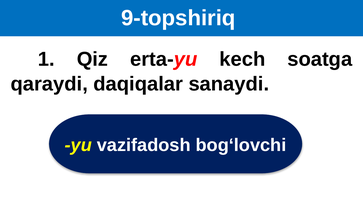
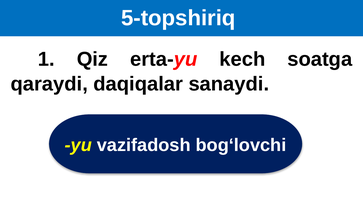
9-topshiriq: 9-topshiriq -> 5-topshiriq
